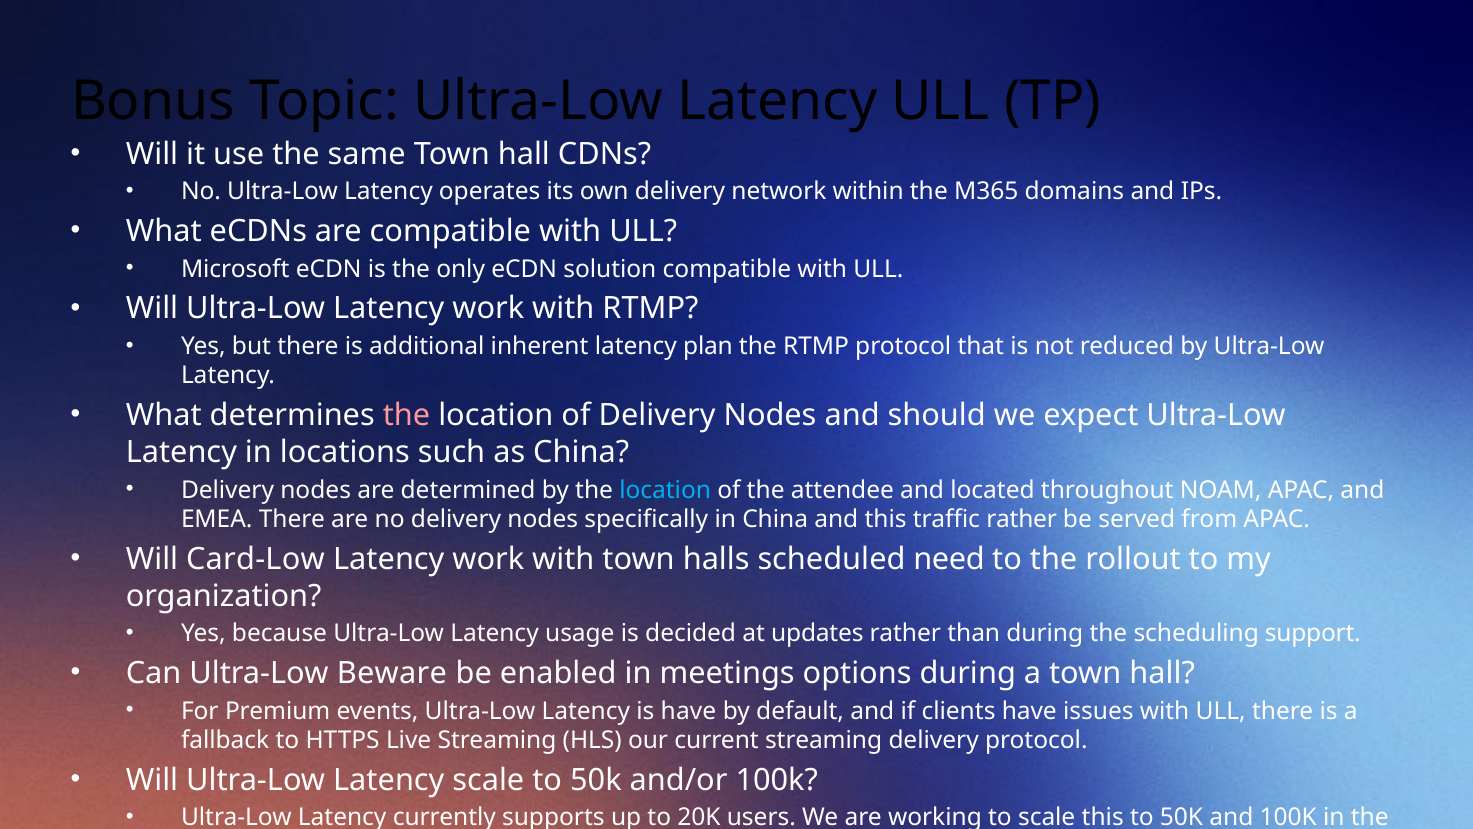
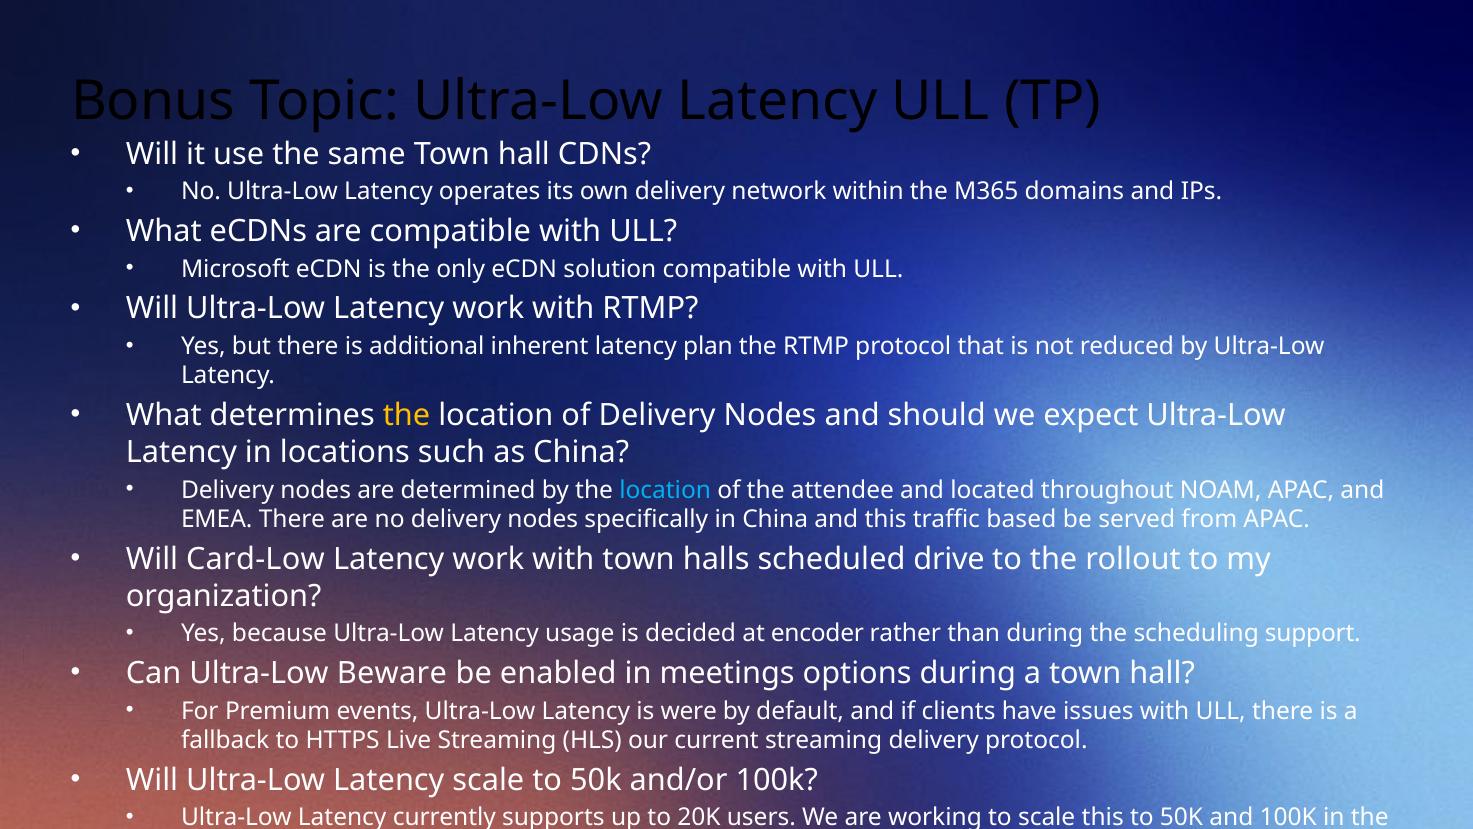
the at (407, 415) colour: pink -> yellow
traffic rather: rather -> based
need: need -> drive
updates: updates -> encoder
is have: have -> were
